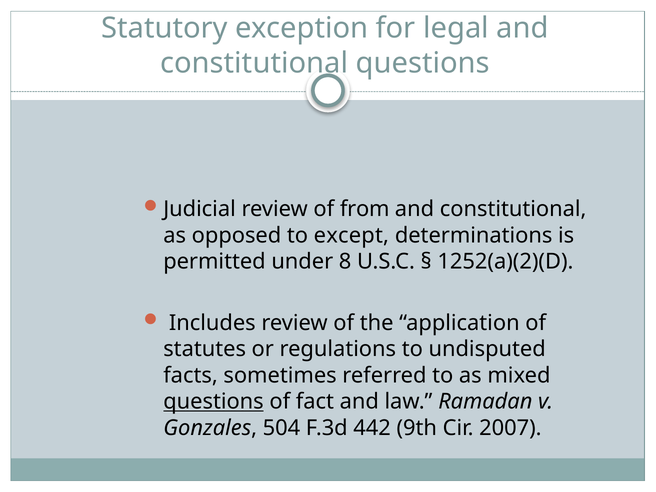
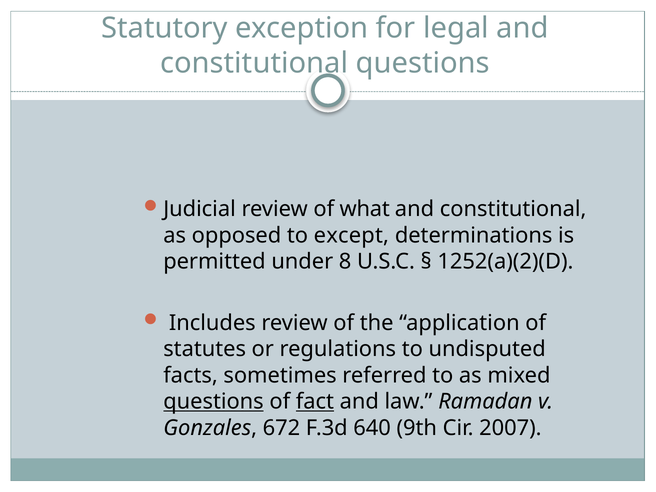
from: from -> what
fact underline: none -> present
504: 504 -> 672
442: 442 -> 640
